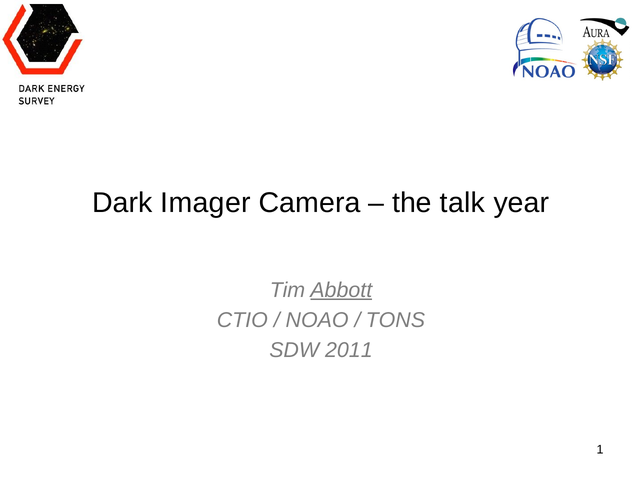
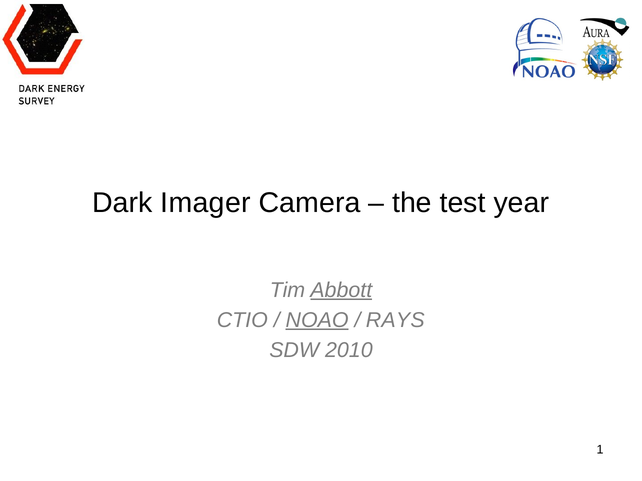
talk: talk -> test
NOAO underline: none -> present
TONS: TONS -> RAYS
2011: 2011 -> 2010
